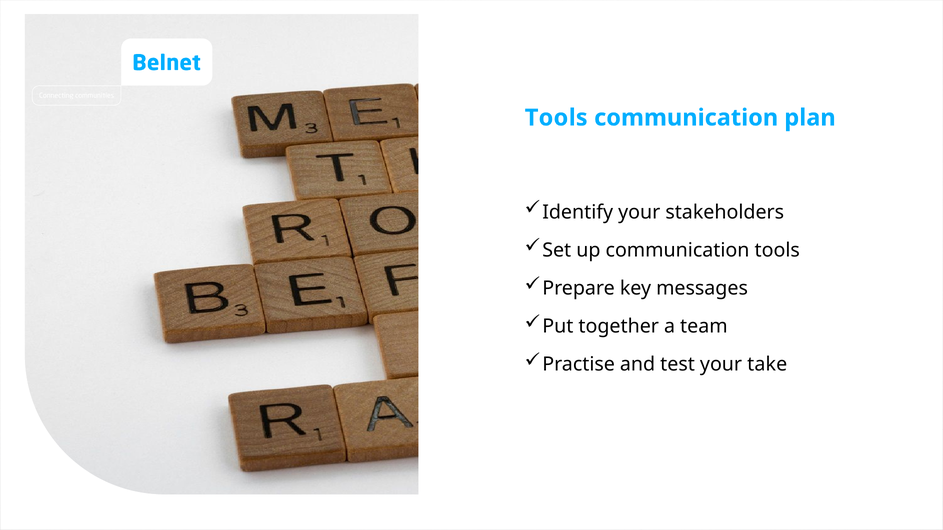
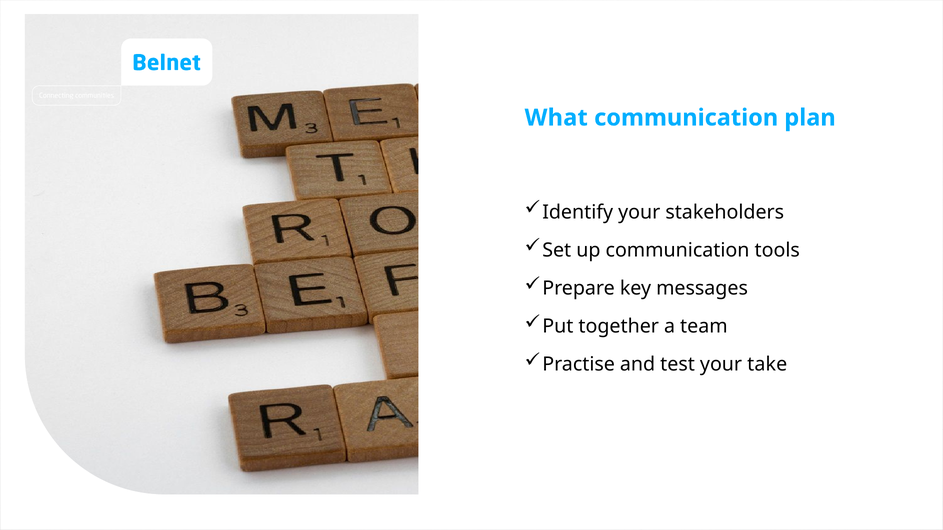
Tools at (556, 118): Tools -> What
